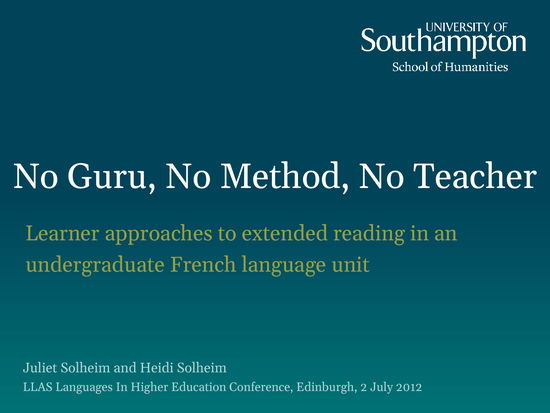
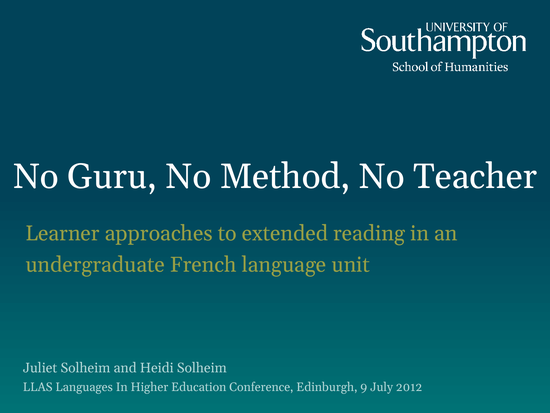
2: 2 -> 9
